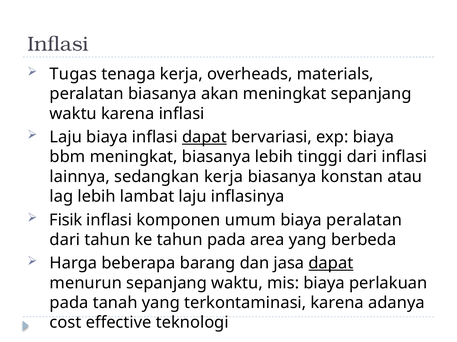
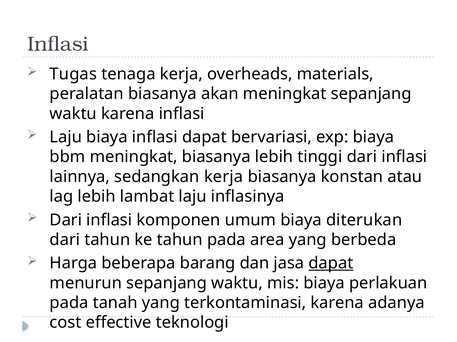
dapat at (204, 137) underline: present -> none
Fisik at (66, 220): Fisik -> Dari
biaya peralatan: peralatan -> diterukan
